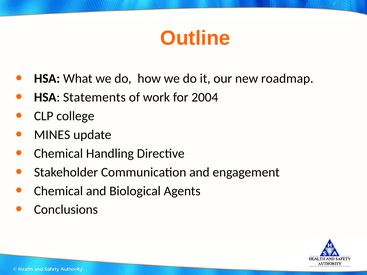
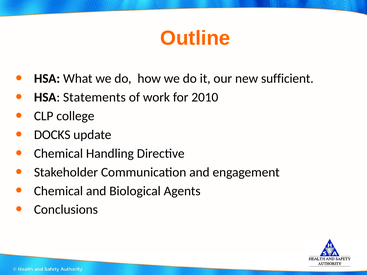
roadmap: roadmap -> sufficient
2004: 2004 -> 2010
MINES: MINES -> DOCKS
